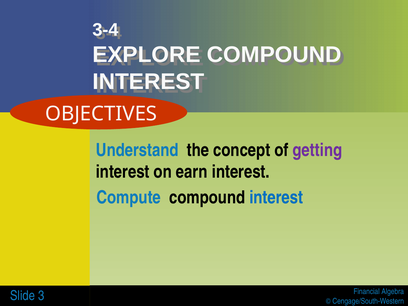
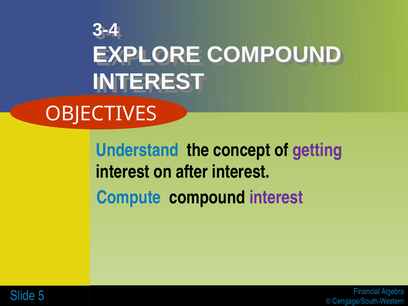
earn: earn -> after
interest at (276, 197) colour: blue -> purple
3: 3 -> 5
